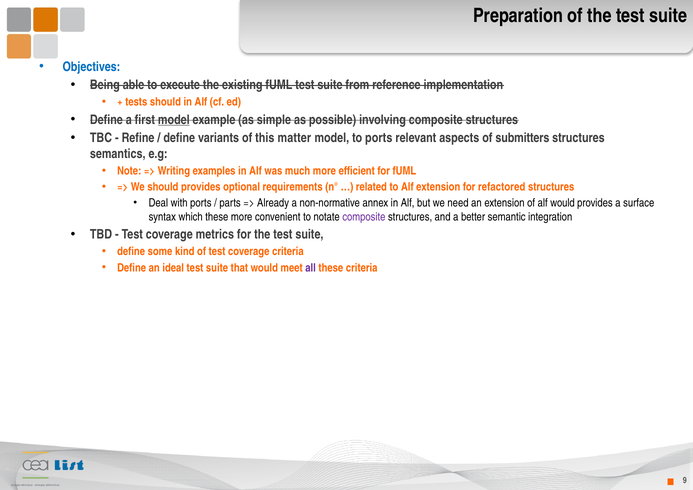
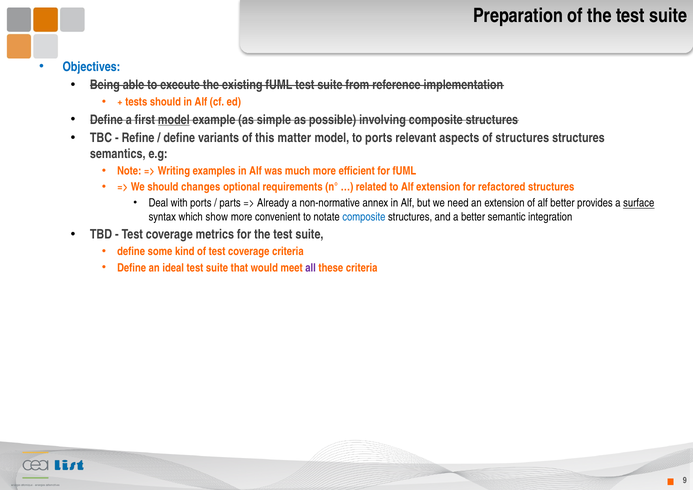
of submitters: submitters -> structures
should provides: provides -> changes
alf would: would -> better
surface underline: none -> present
which these: these -> show
composite at (364, 217) colour: purple -> blue
